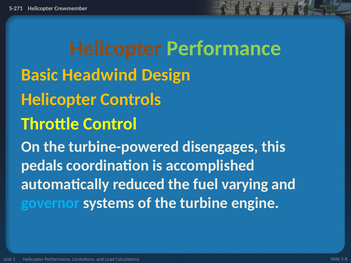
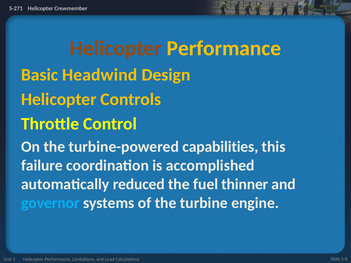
Performance at (224, 48) colour: light green -> yellow
disengages: disengages -> capabilities
pedals: pedals -> failure
varying: varying -> thinner
